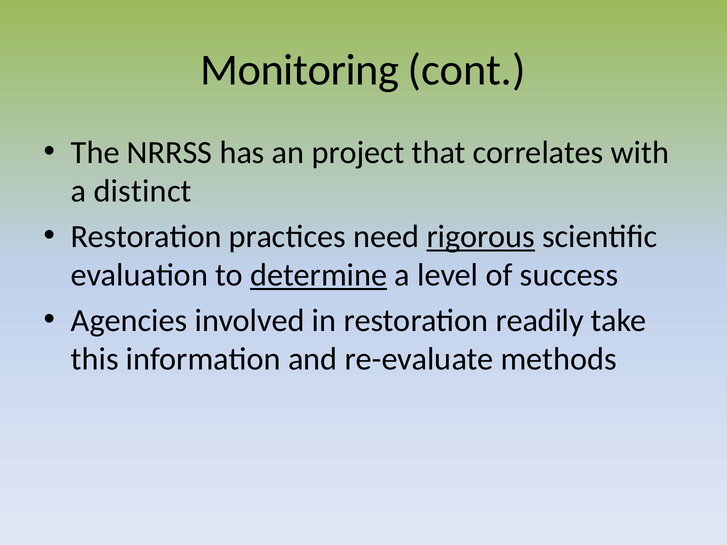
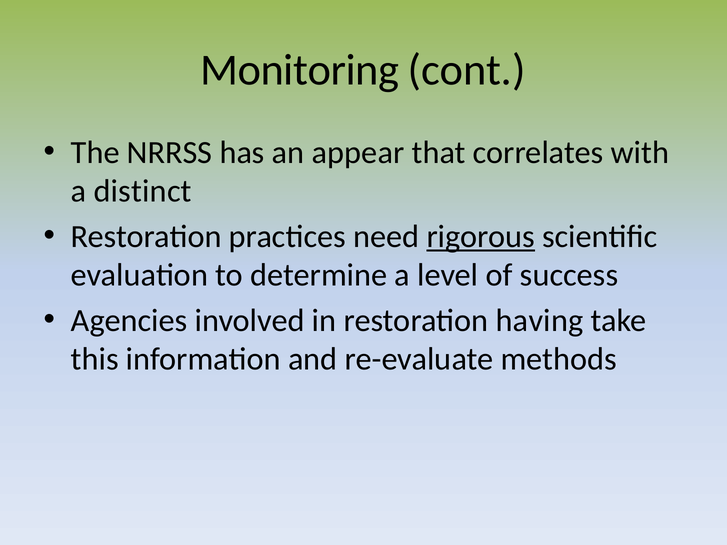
project: project -> appear
determine underline: present -> none
readily: readily -> having
